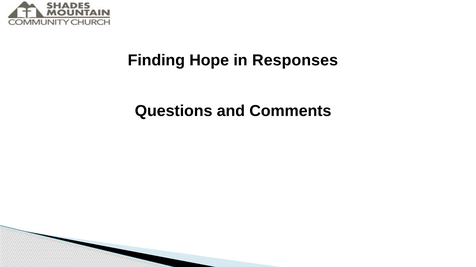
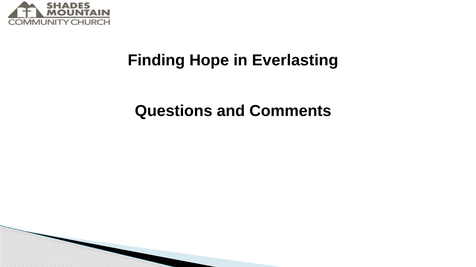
Responses: Responses -> Everlasting
